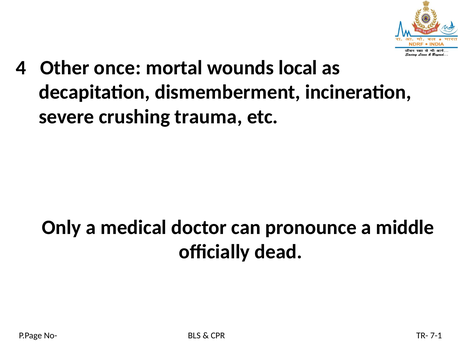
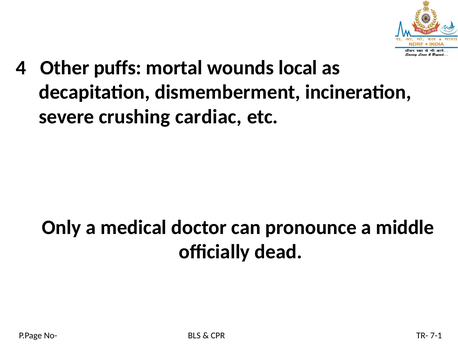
once: once -> puffs
trauma: trauma -> cardiac
